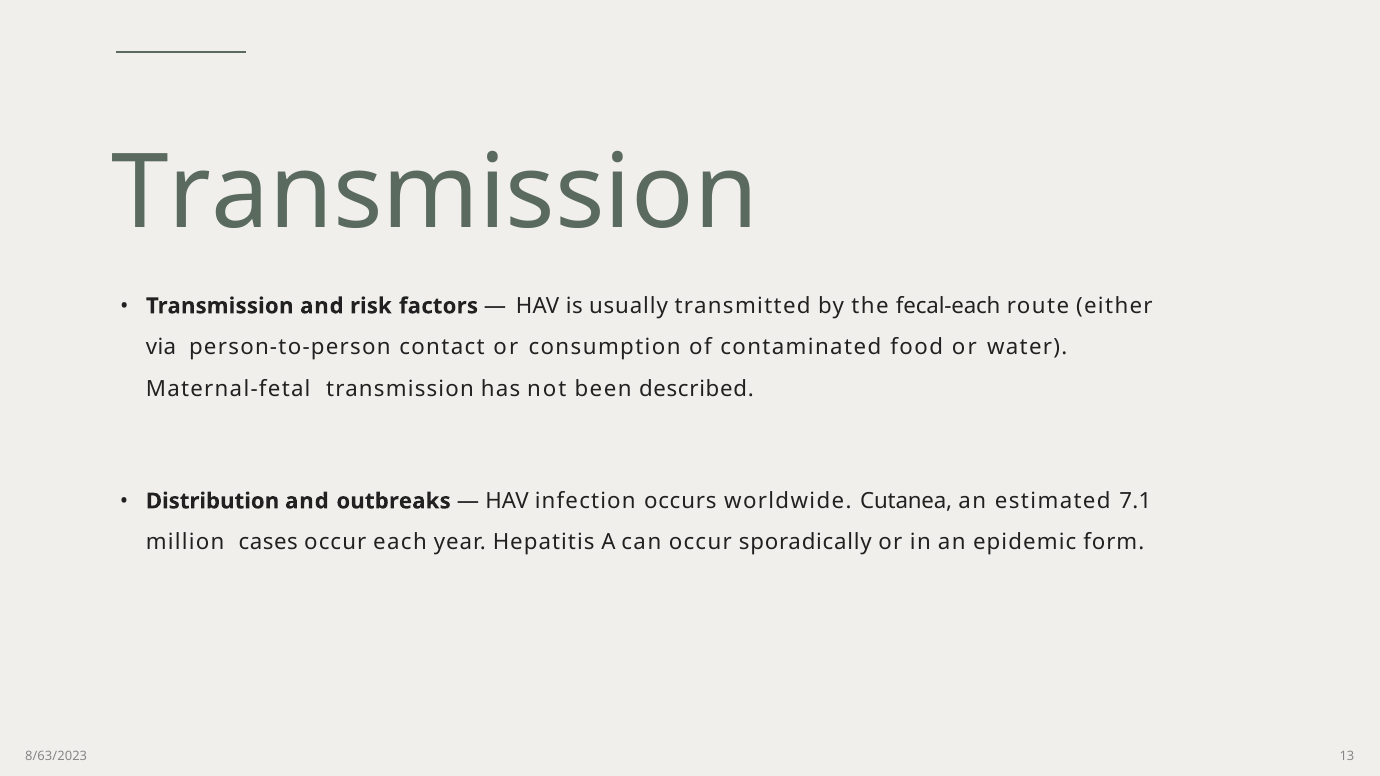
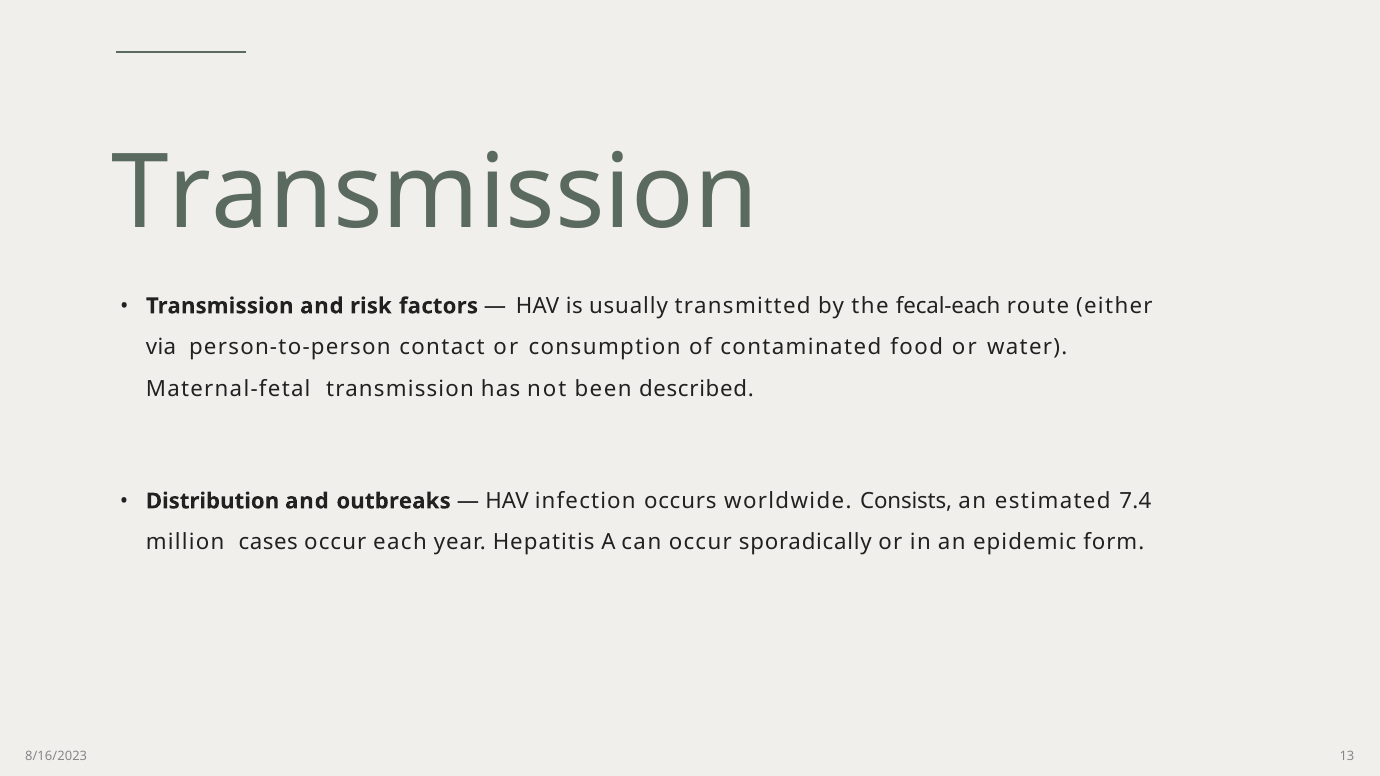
Cutanea: Cutanea -> Consists
7.1: 7.1 -> 7.4
8/63/2023: 8/63/2023 -> 8/16/2023
